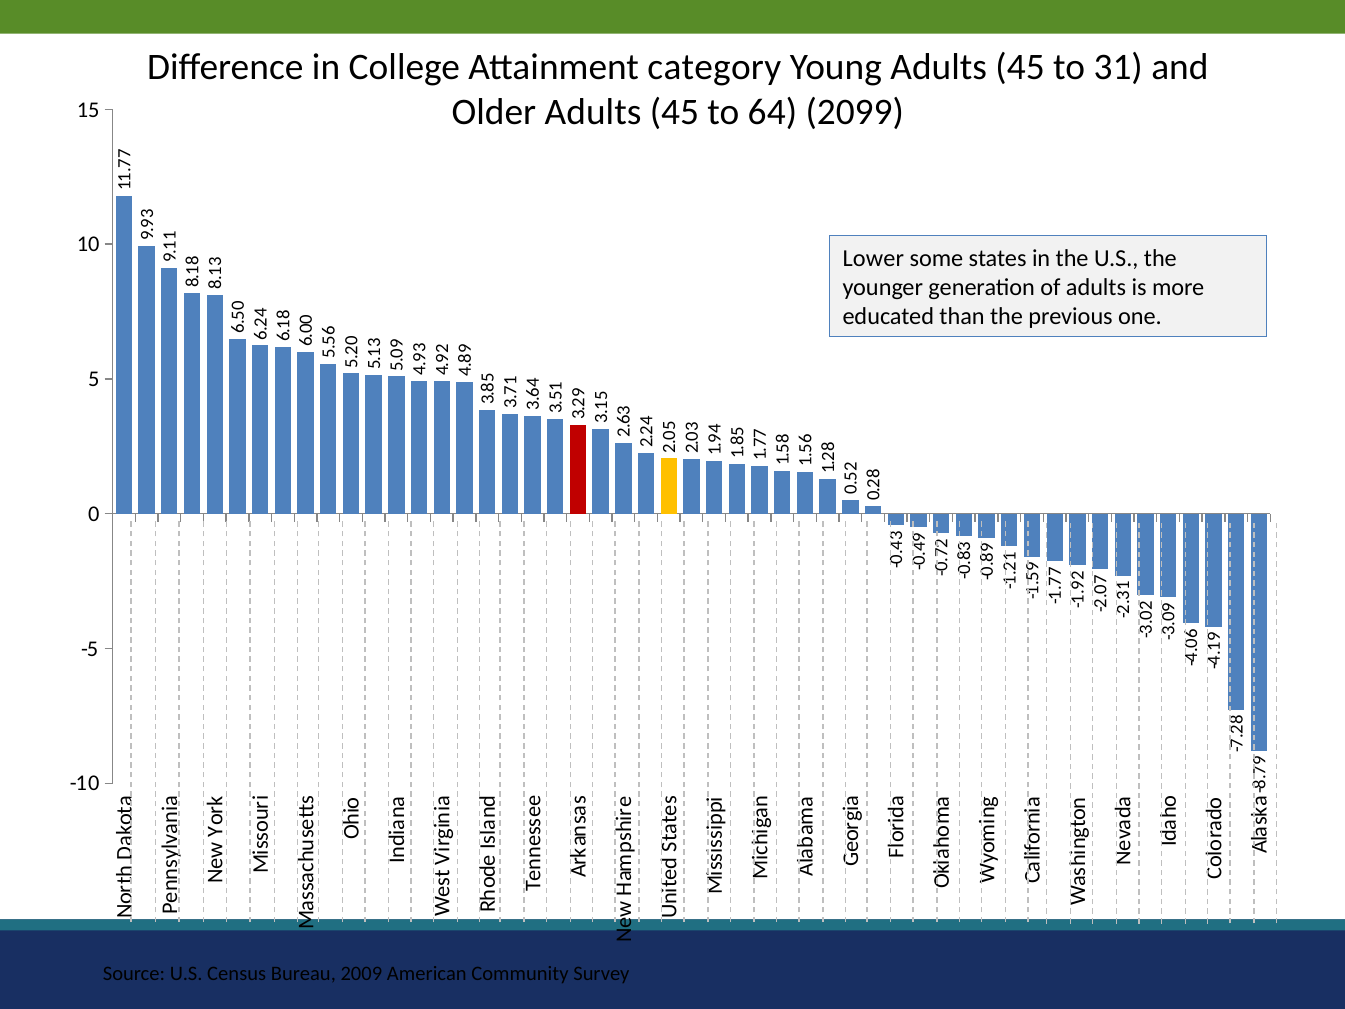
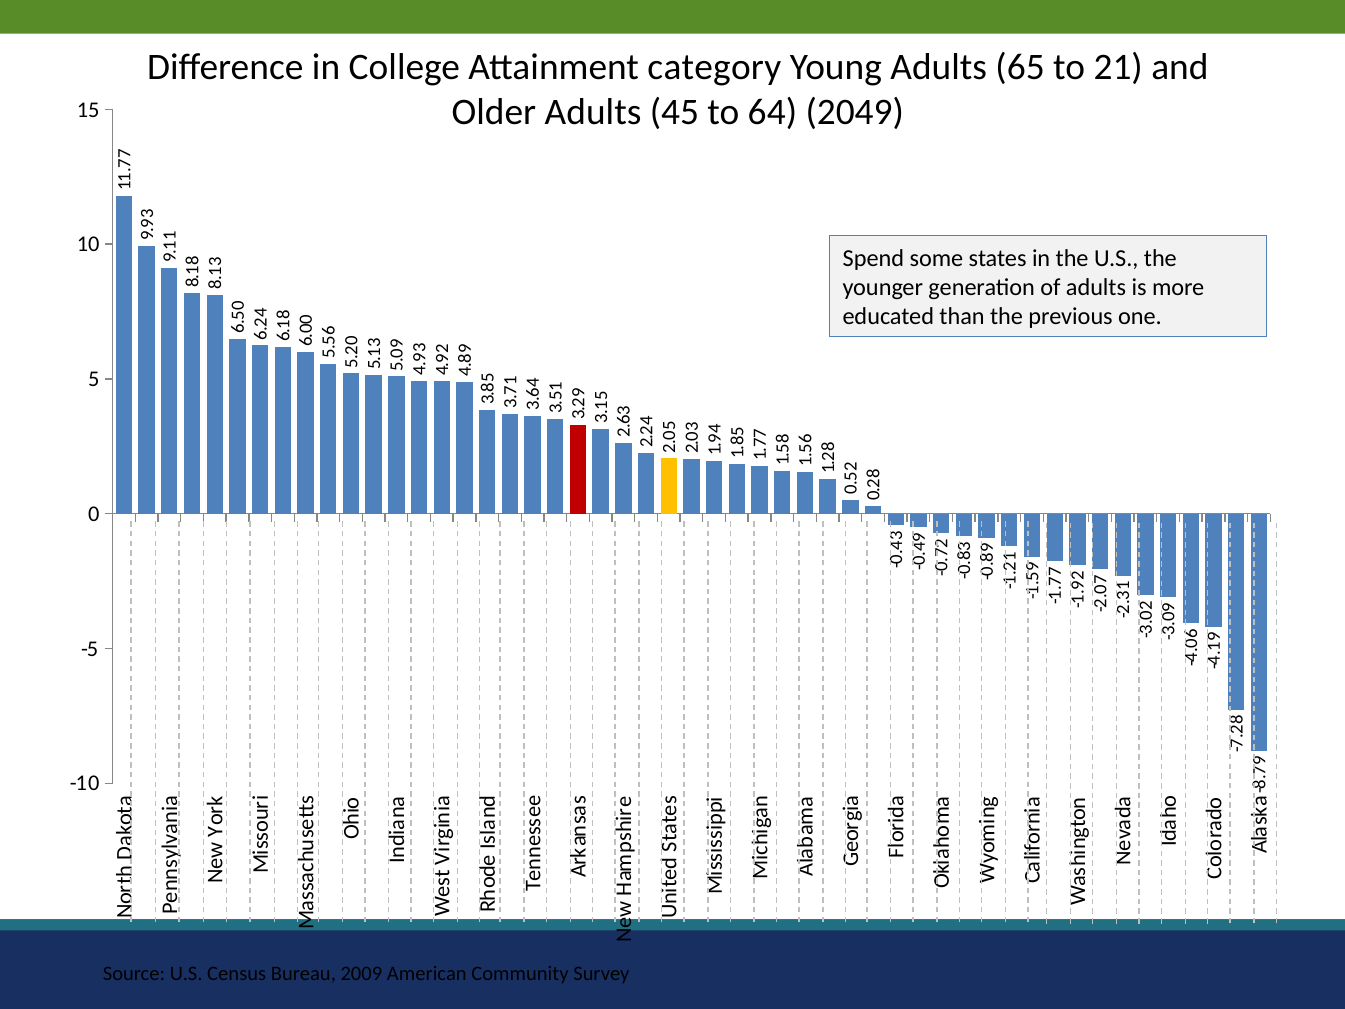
Young Adults 45: 45 -> 65
31: 31 -> 21
2099: 2099 -> 2049
Lower: Lower -> Spend
